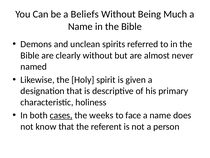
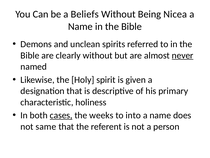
Much: Much -> Nicea
never underline: none -> present
face: face -> into
know: know -> same
